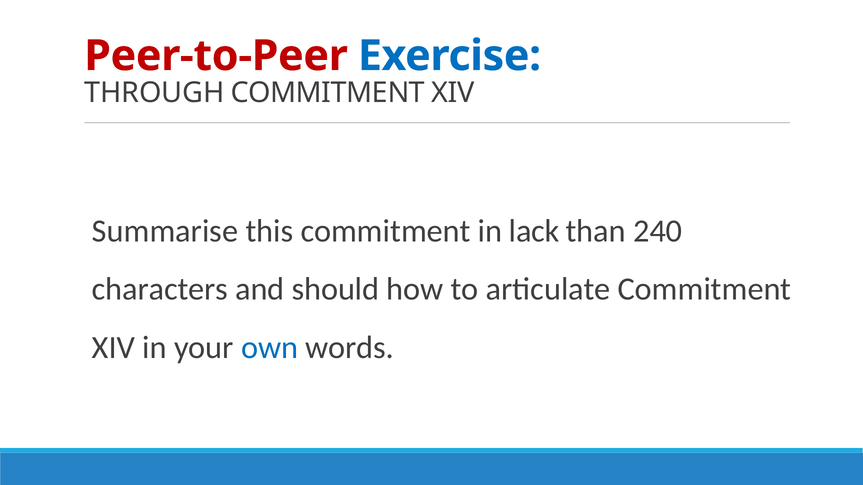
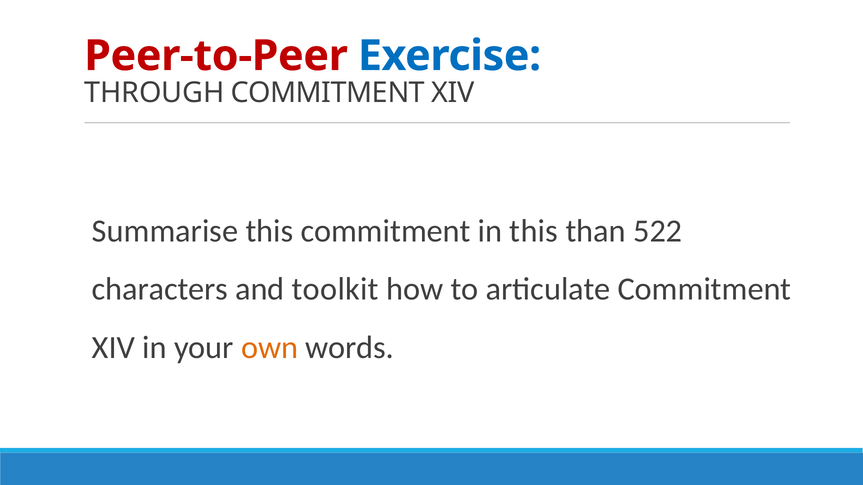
in lack: lack -> this
240: 240 -> 522
should: should -> toolkit
own colour: blue -> orange
